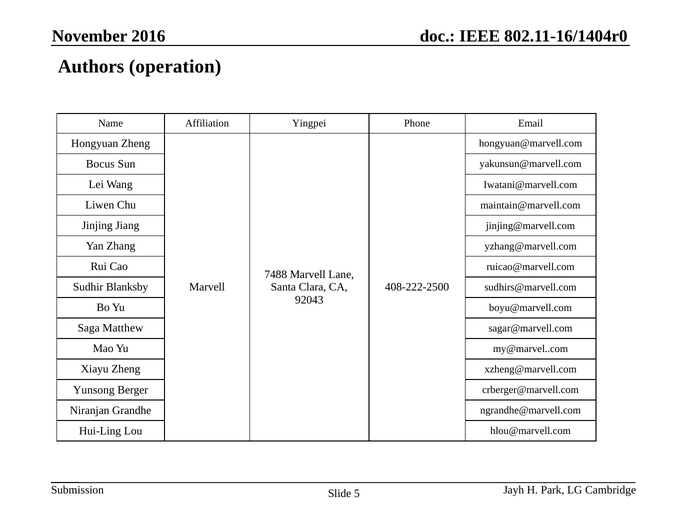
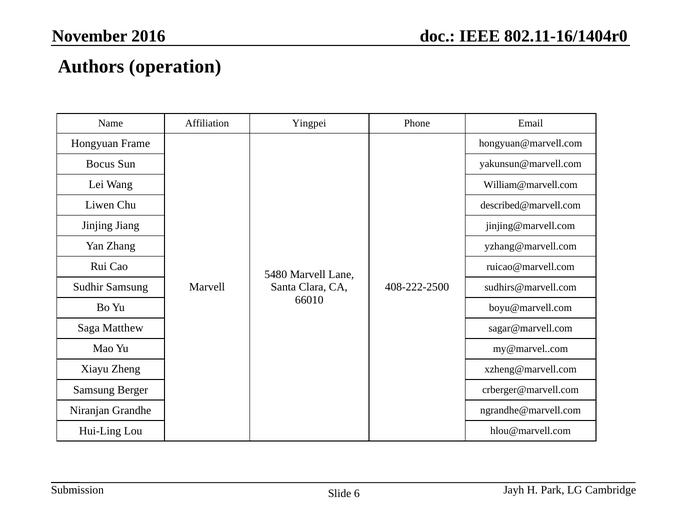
Hongyuan Zheng: Zheng -> Frame
Iwatani@marvell.com: Iwatani@marvell.com -> William@marvell.com
maintain@marvell.com: maintain@marvell.com -> described@marvell.com
7488: 7488 -> 5480
Sudhir Blanksby: Blanksby -> Samsung
92043: 92043 -> 66010
Yunsong at (94, 390): Yunsong -> Samsung
5: 5 -> 6
